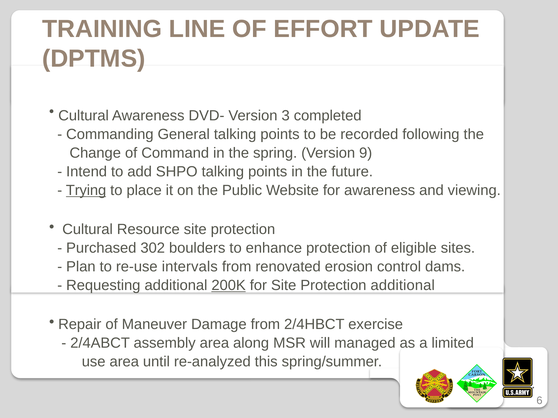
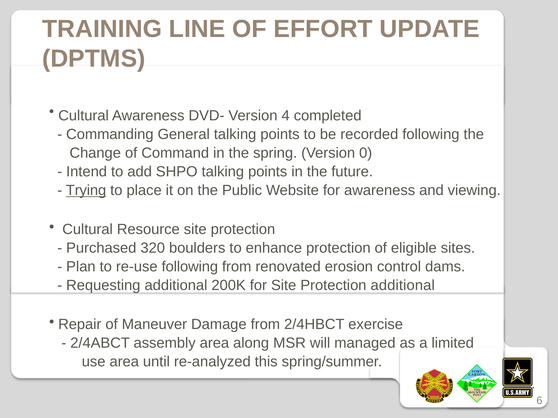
3: 3 -> 4
9: 9 -> 0
302: 302 -> 320
re-use intervals: intervals -> following
200K underline: present -> none
